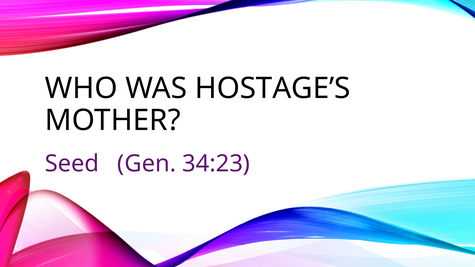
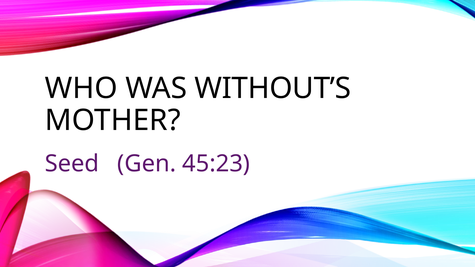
HOSTAGE’S: HOSTAGE’S -> WITHOUT’S
34:23: 34:23 -> 45:23
